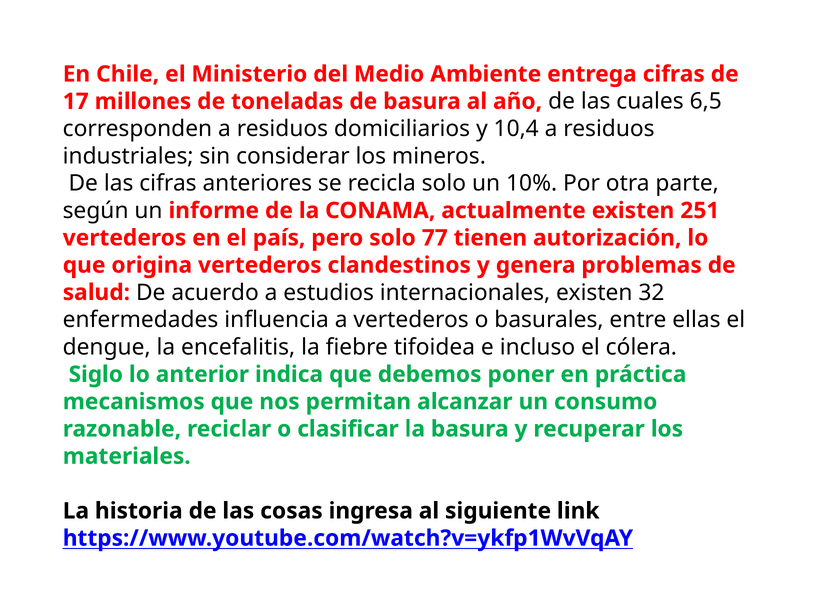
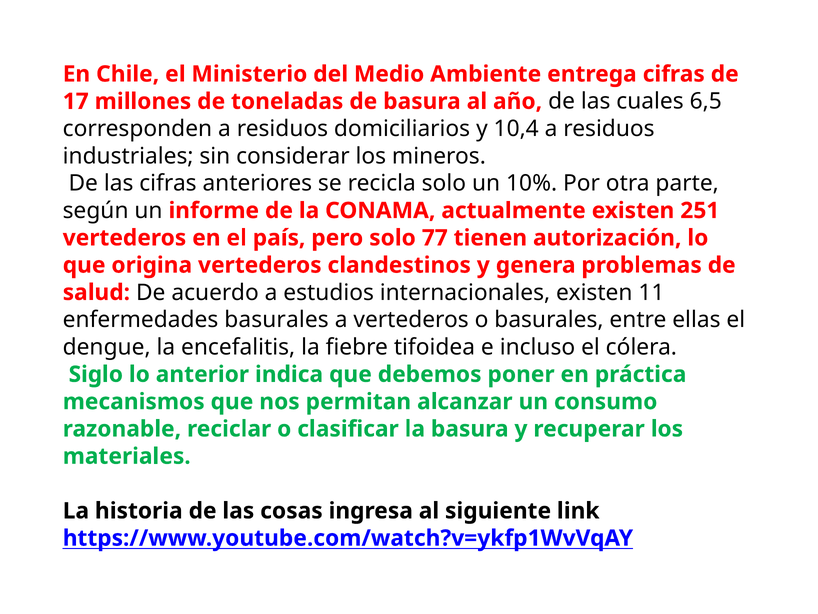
32: 32 -> 11
enfermedades influencia: influencia -> basurales
